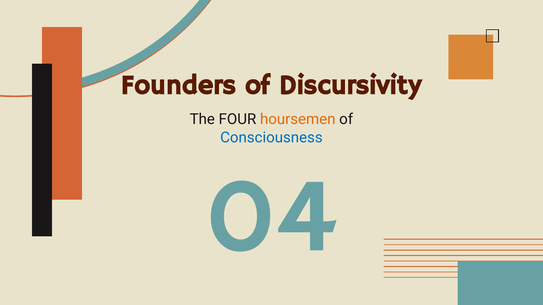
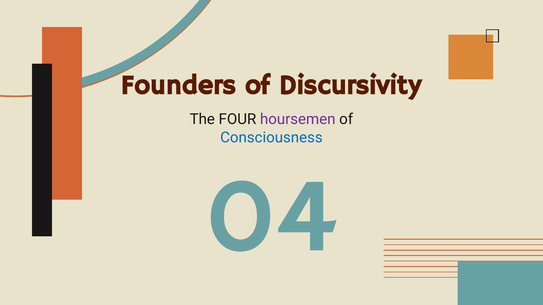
hoursemen colour: orange -> purple
